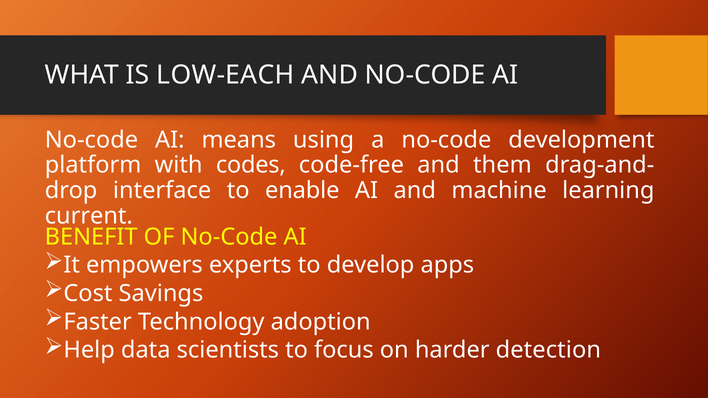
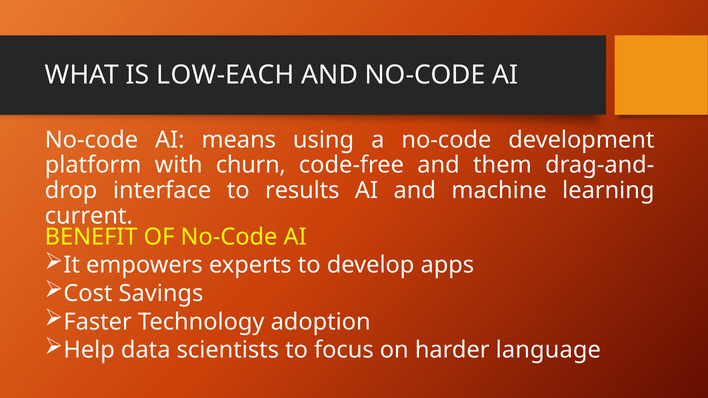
codes: codes -> churn
enable: enable -> results
detection: detection -> language
